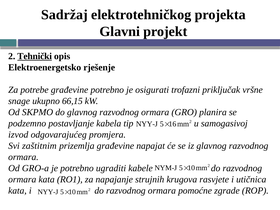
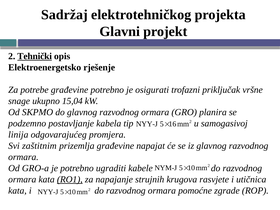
66,15: 66,15 -> 15,04
izvod: izvod -> linija
RO1 underline: none -> present
